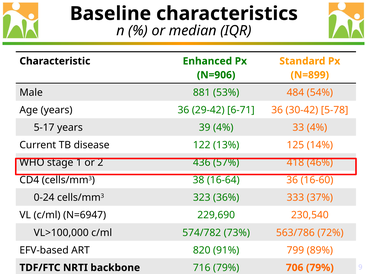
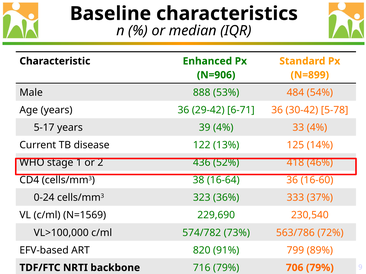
881: 881 -> 888
57%: 57% -> 52%
N=6947: N=6947 -> N=1569
